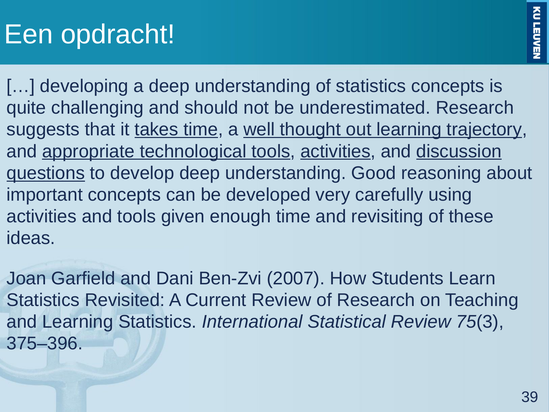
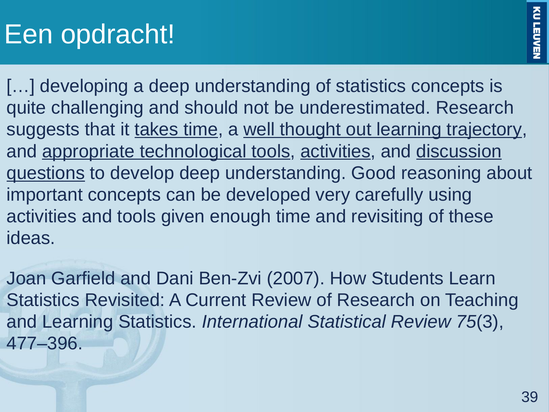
375–396: 375–396 -> 477–396
